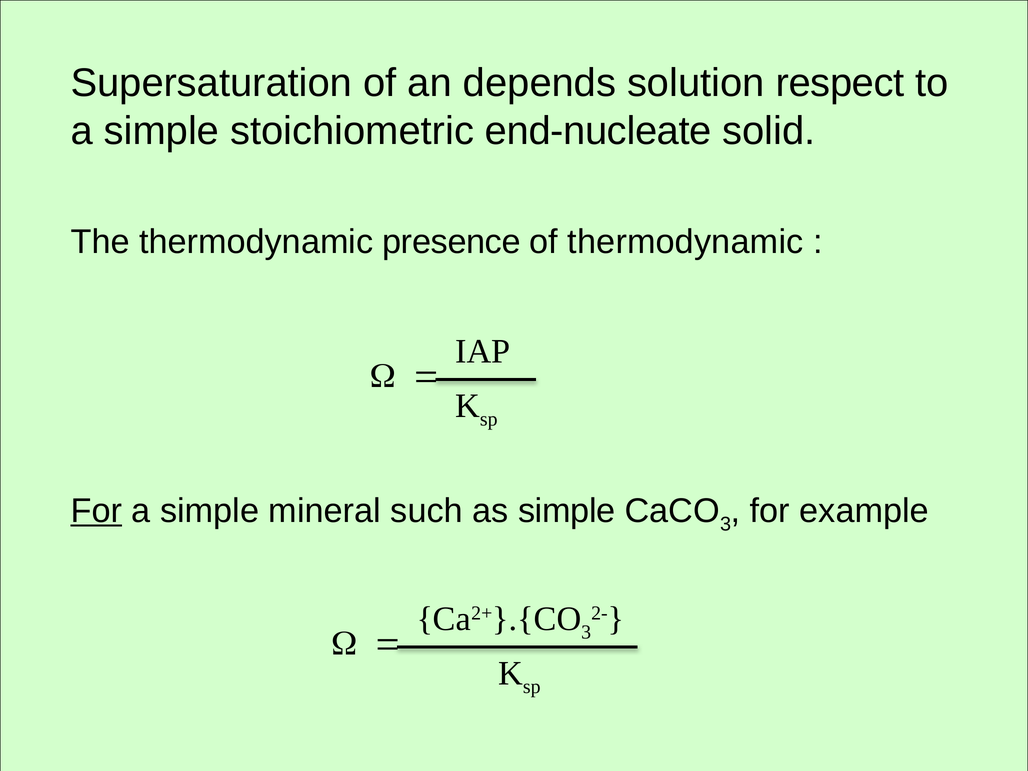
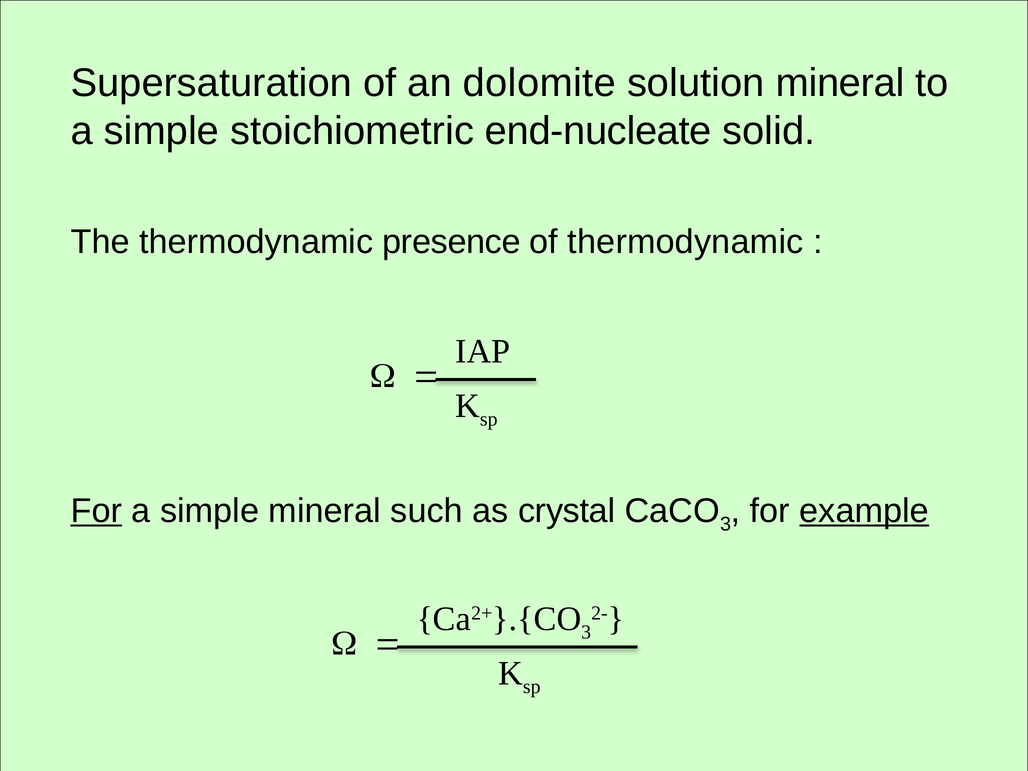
depends: depends -> dolomite
solution respect: respect -> mineral
as simple: simple -> crystal
example underline: none -> present
